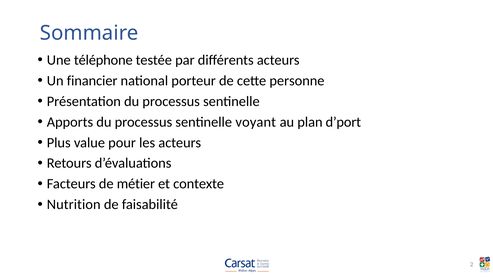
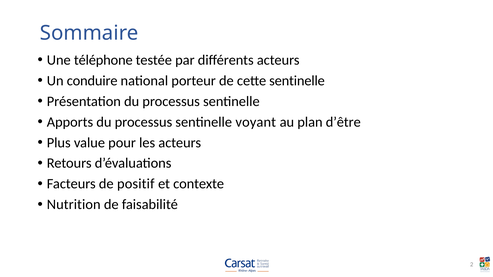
financier: financier -> conduire
cette personne: personne -> sentinelle
d’port: d’port -> d’être
métier: métier -> positif
